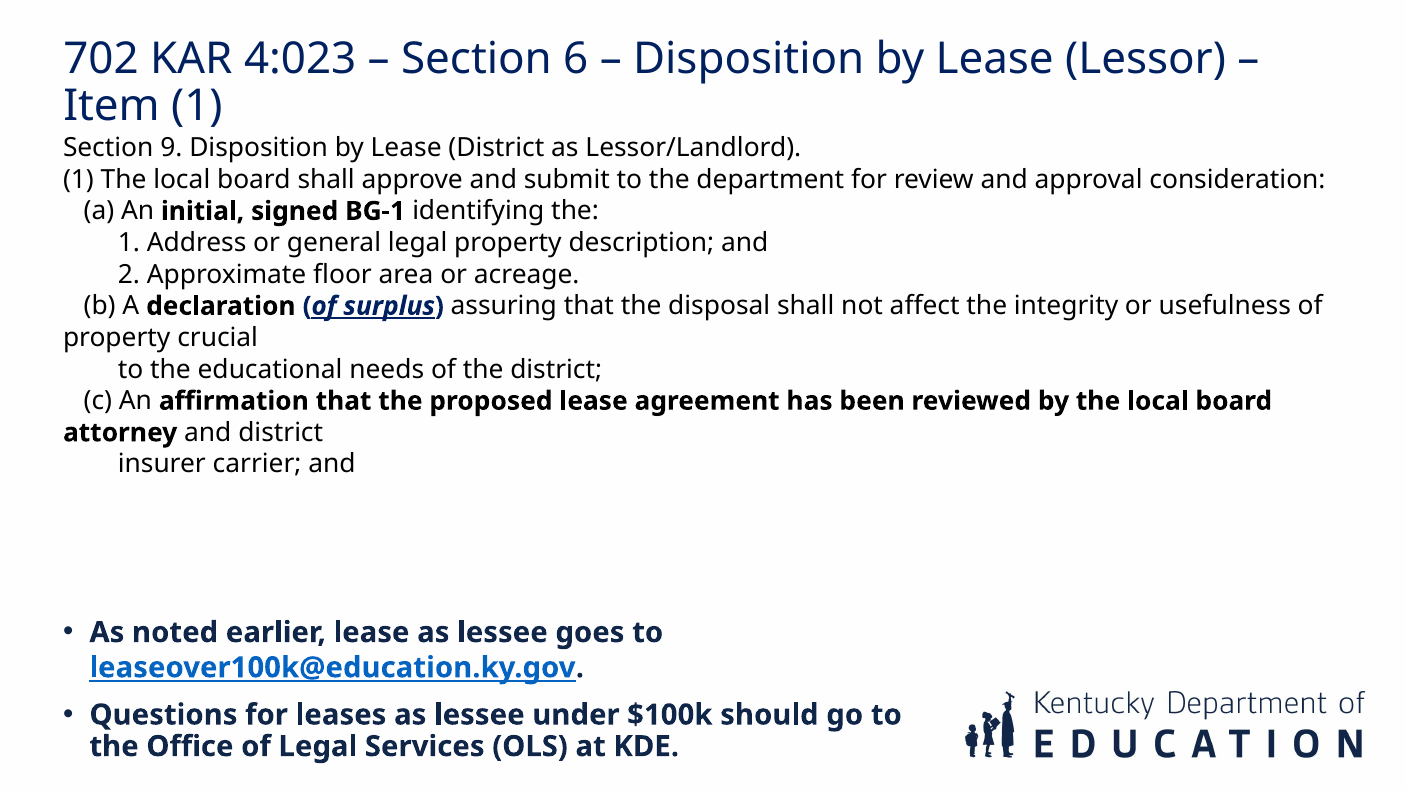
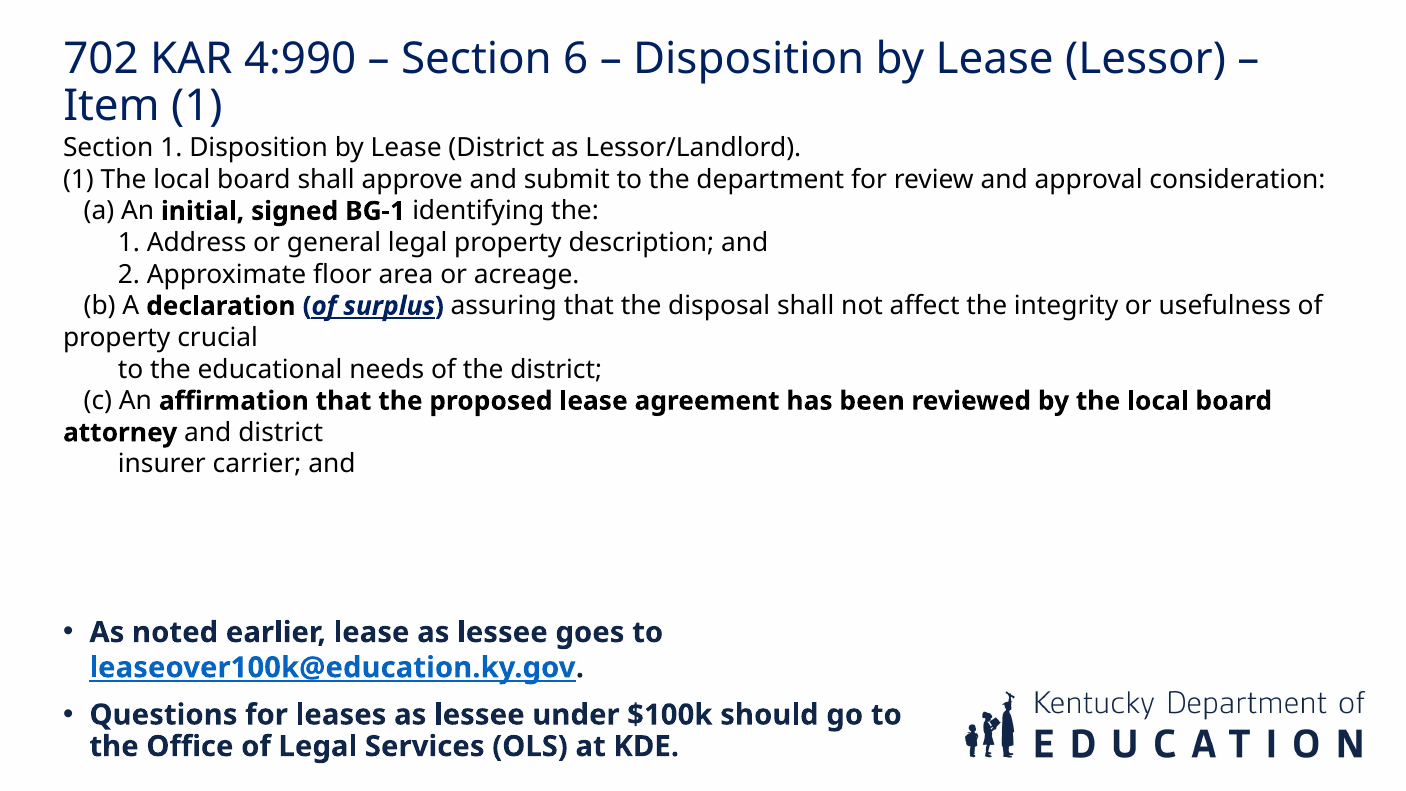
4:023: 4:023 -> 4:990
Section 9: 9 -> 1
